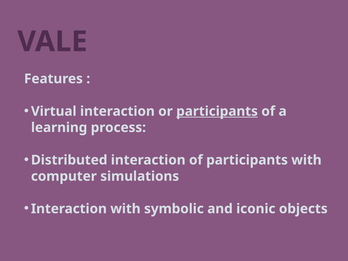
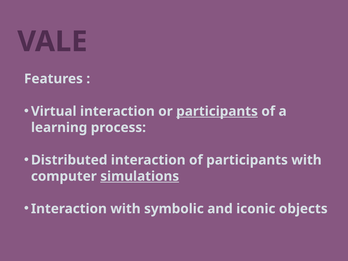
simulations underline: none -> present
